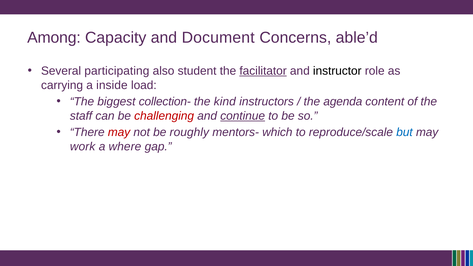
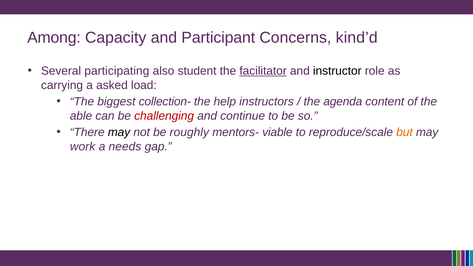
Document: Document -> Participant
able’d: able’d -> kind’d
inside: inside -> asked
kind: kind -> help
staff: staff -> able
continue underline: present -> none
may at (119, 132) colour: red -> black
which: which -> viable
but colour: blue -> orange
where: where -> needs
